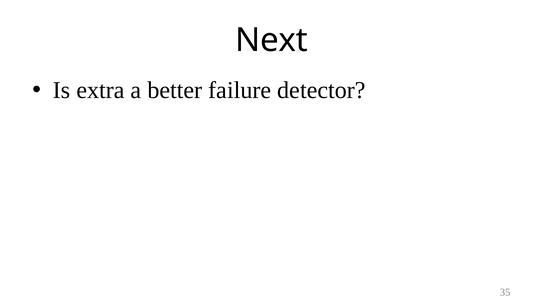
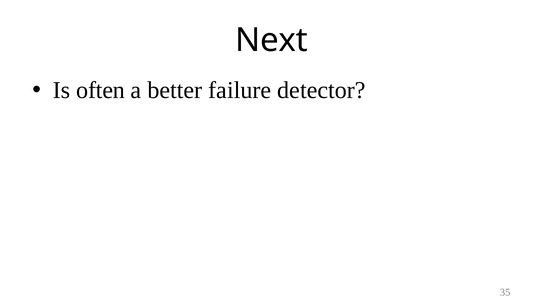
extra: extra -> often
